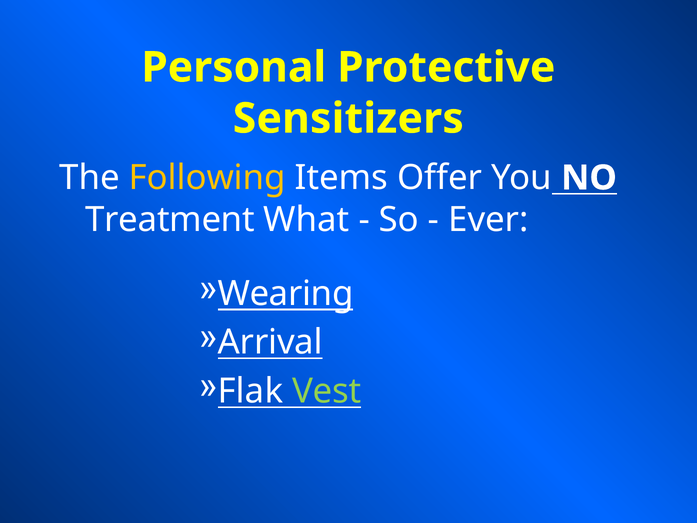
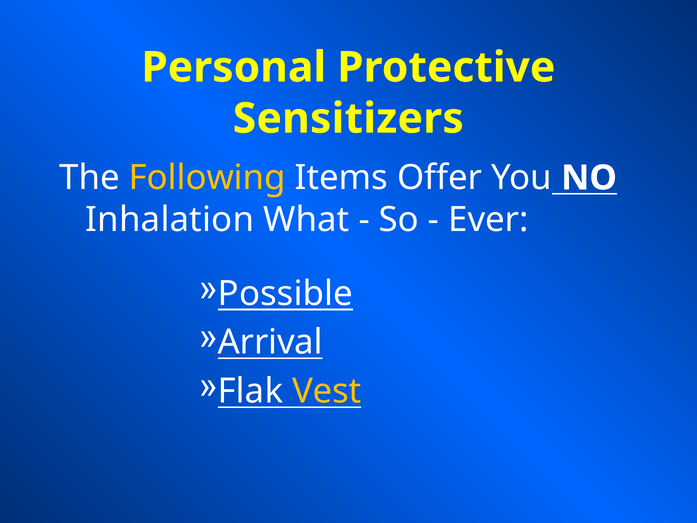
Treatment: Treatment -> Inhalation
Wearing: Wearing -> Possible
Vest colour: light green -> yellow
